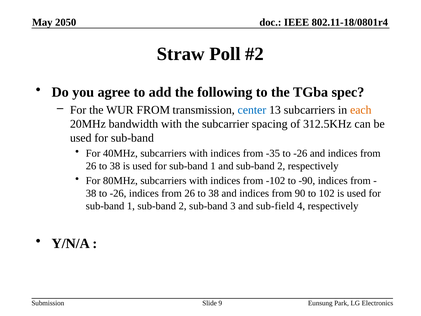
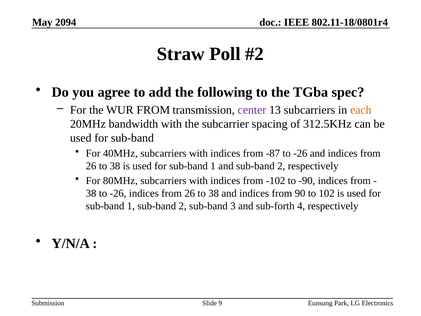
2050: 2050 -> 2094
center colour: blue -> purple
-35: -35 -> -87
sub-field: sub-field -> sub-forth
